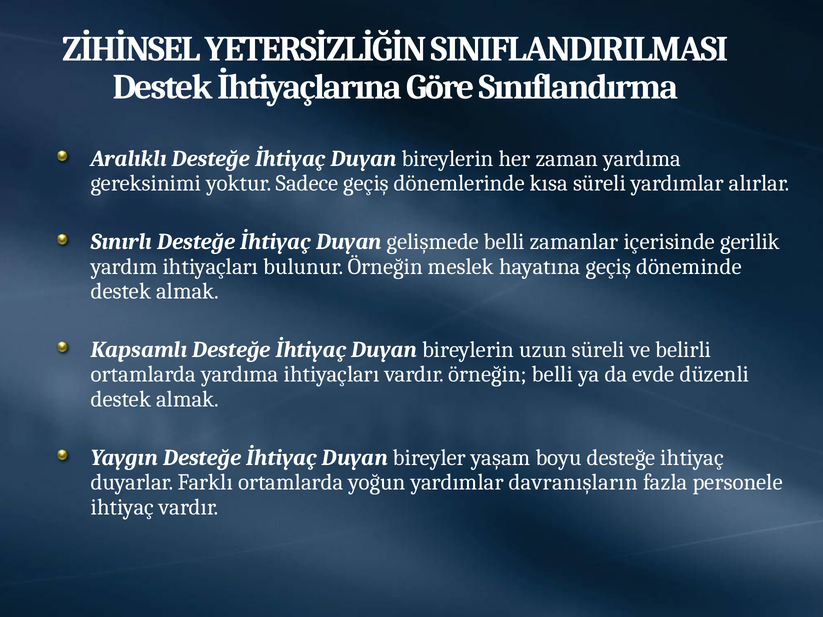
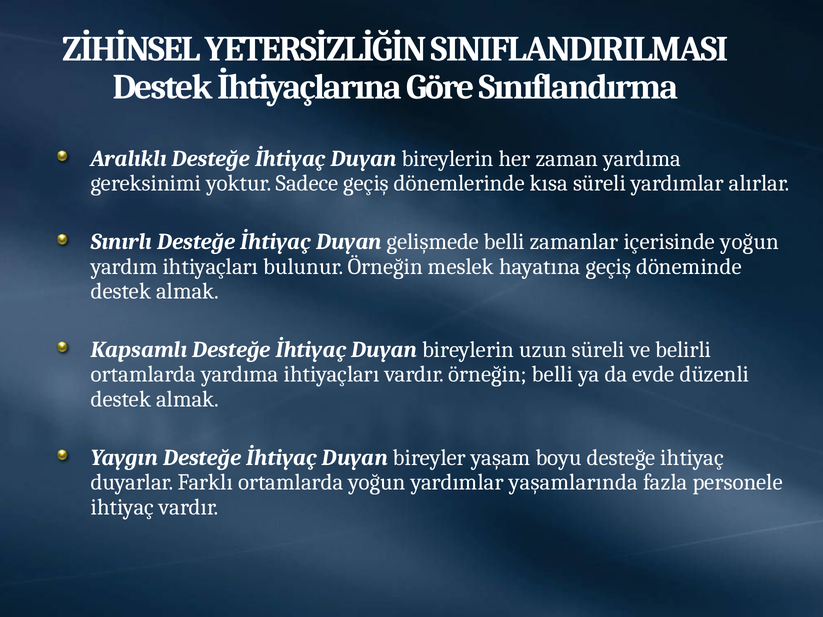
içerisinde gerilik: gerilik -> yoğun
davranışların: davranışların -> yaşamlarında
